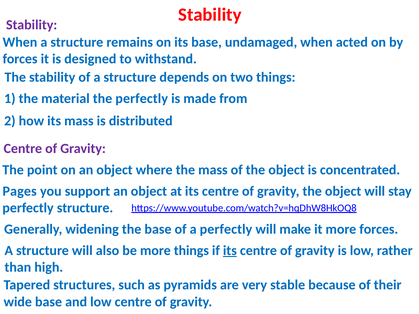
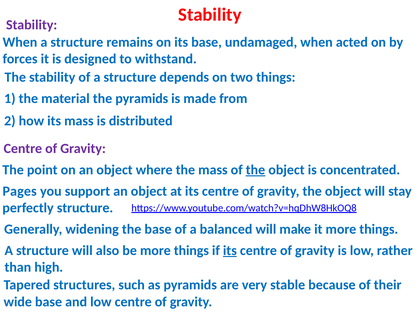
the perfectly: perfectly -> pyramids
the at (255, 170) underline: none -> present
a perfectly: perfectly -> balanced
it more forces: forces -> things
